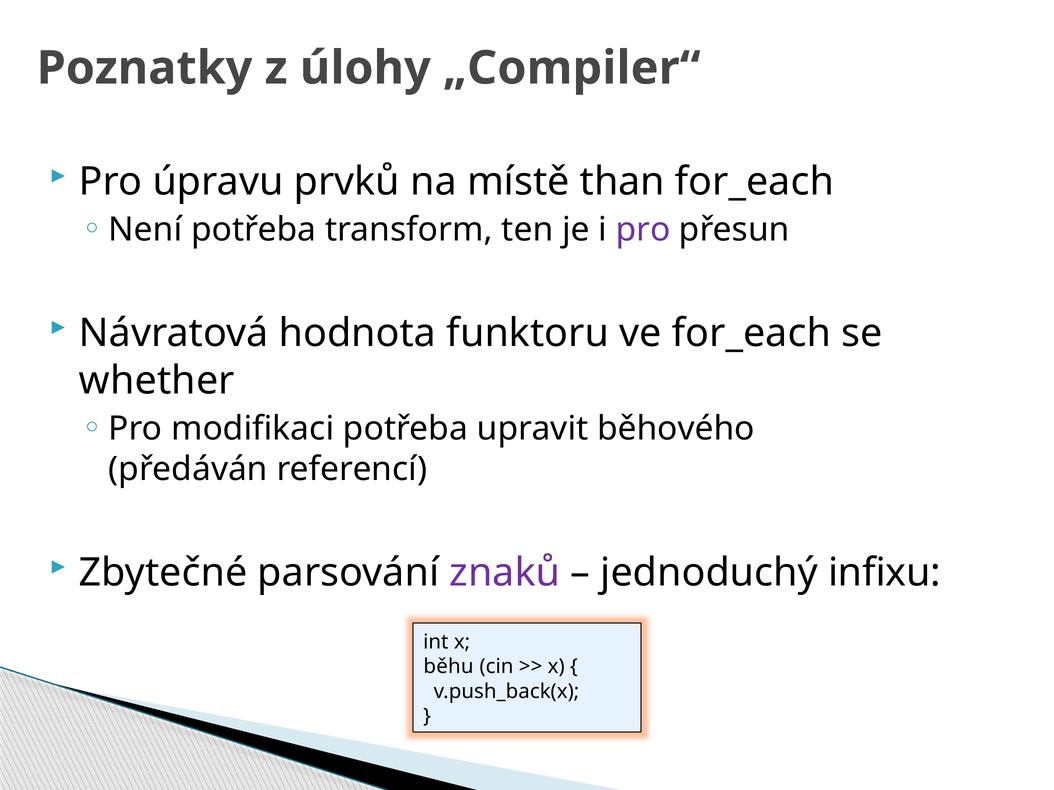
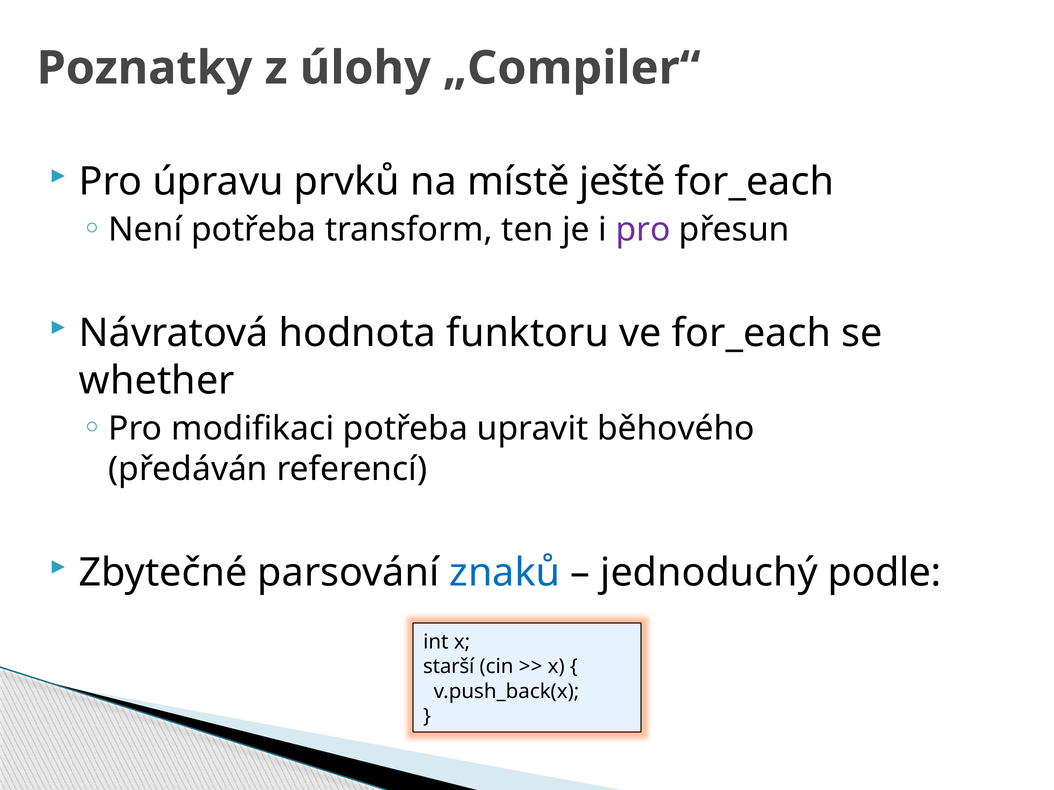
than: than -> ještě
znaků colour: purple -> blue
infixu: infixu -> podle
běhu: běhu -> starší
